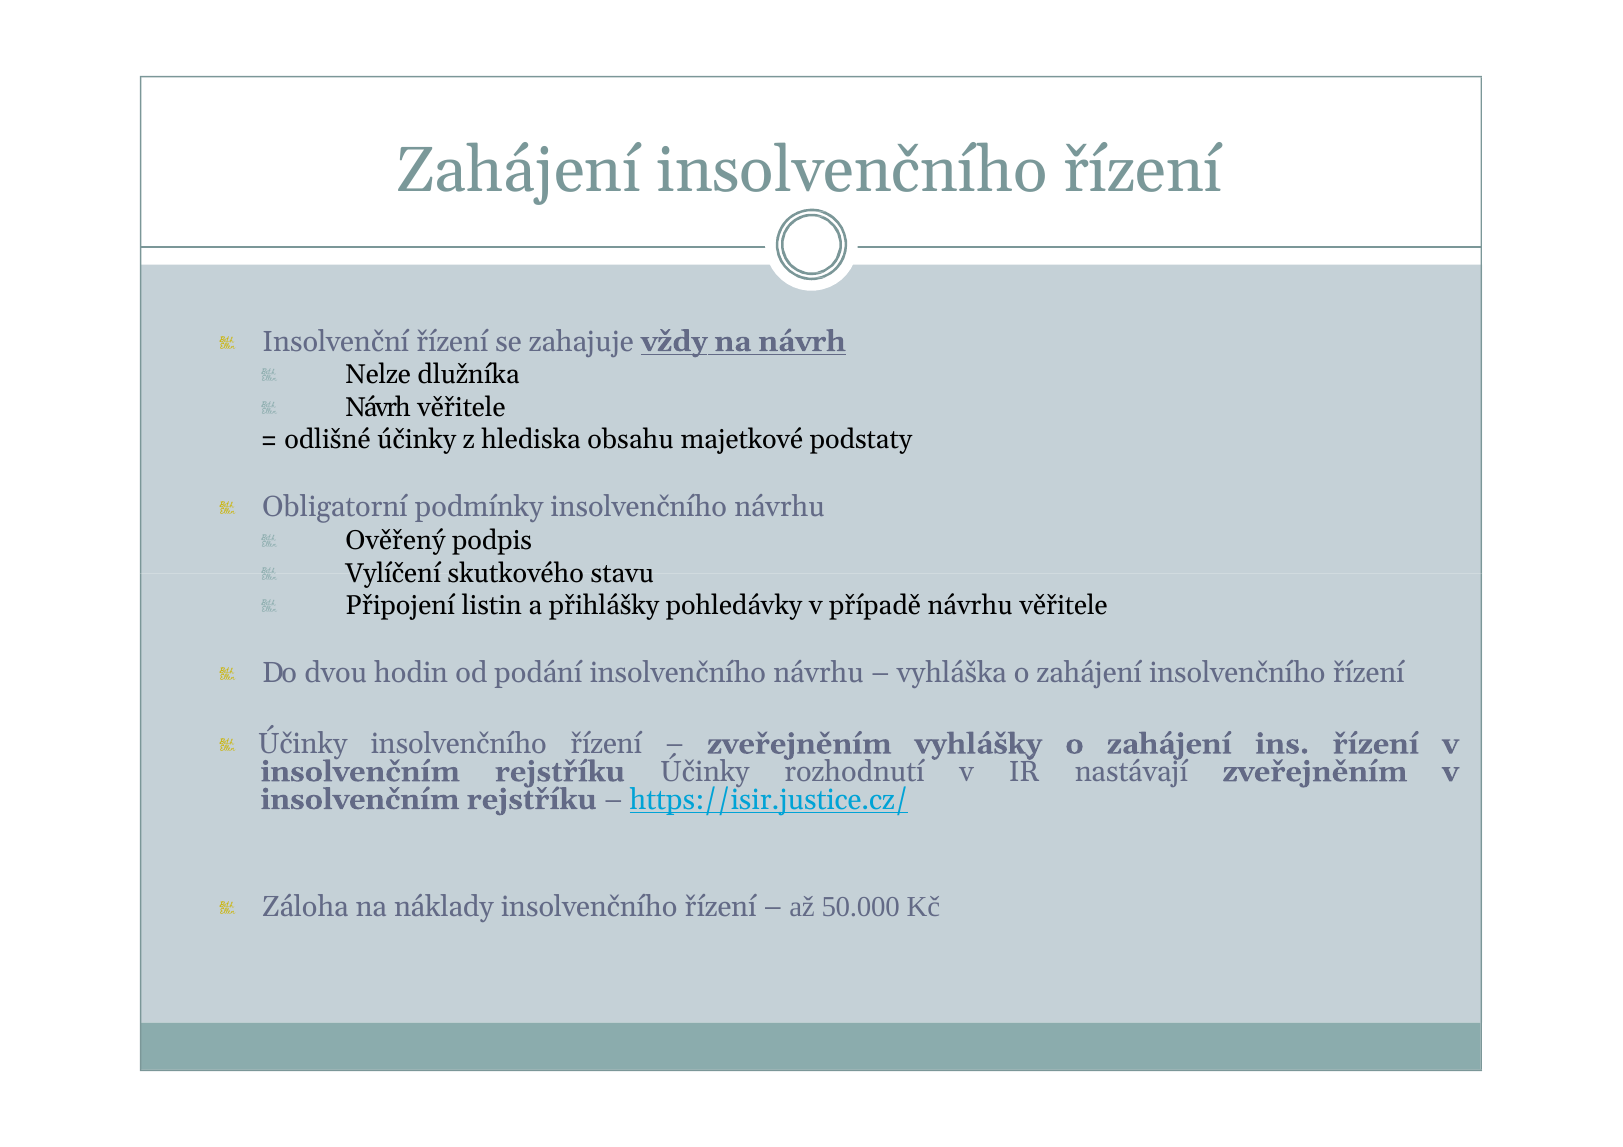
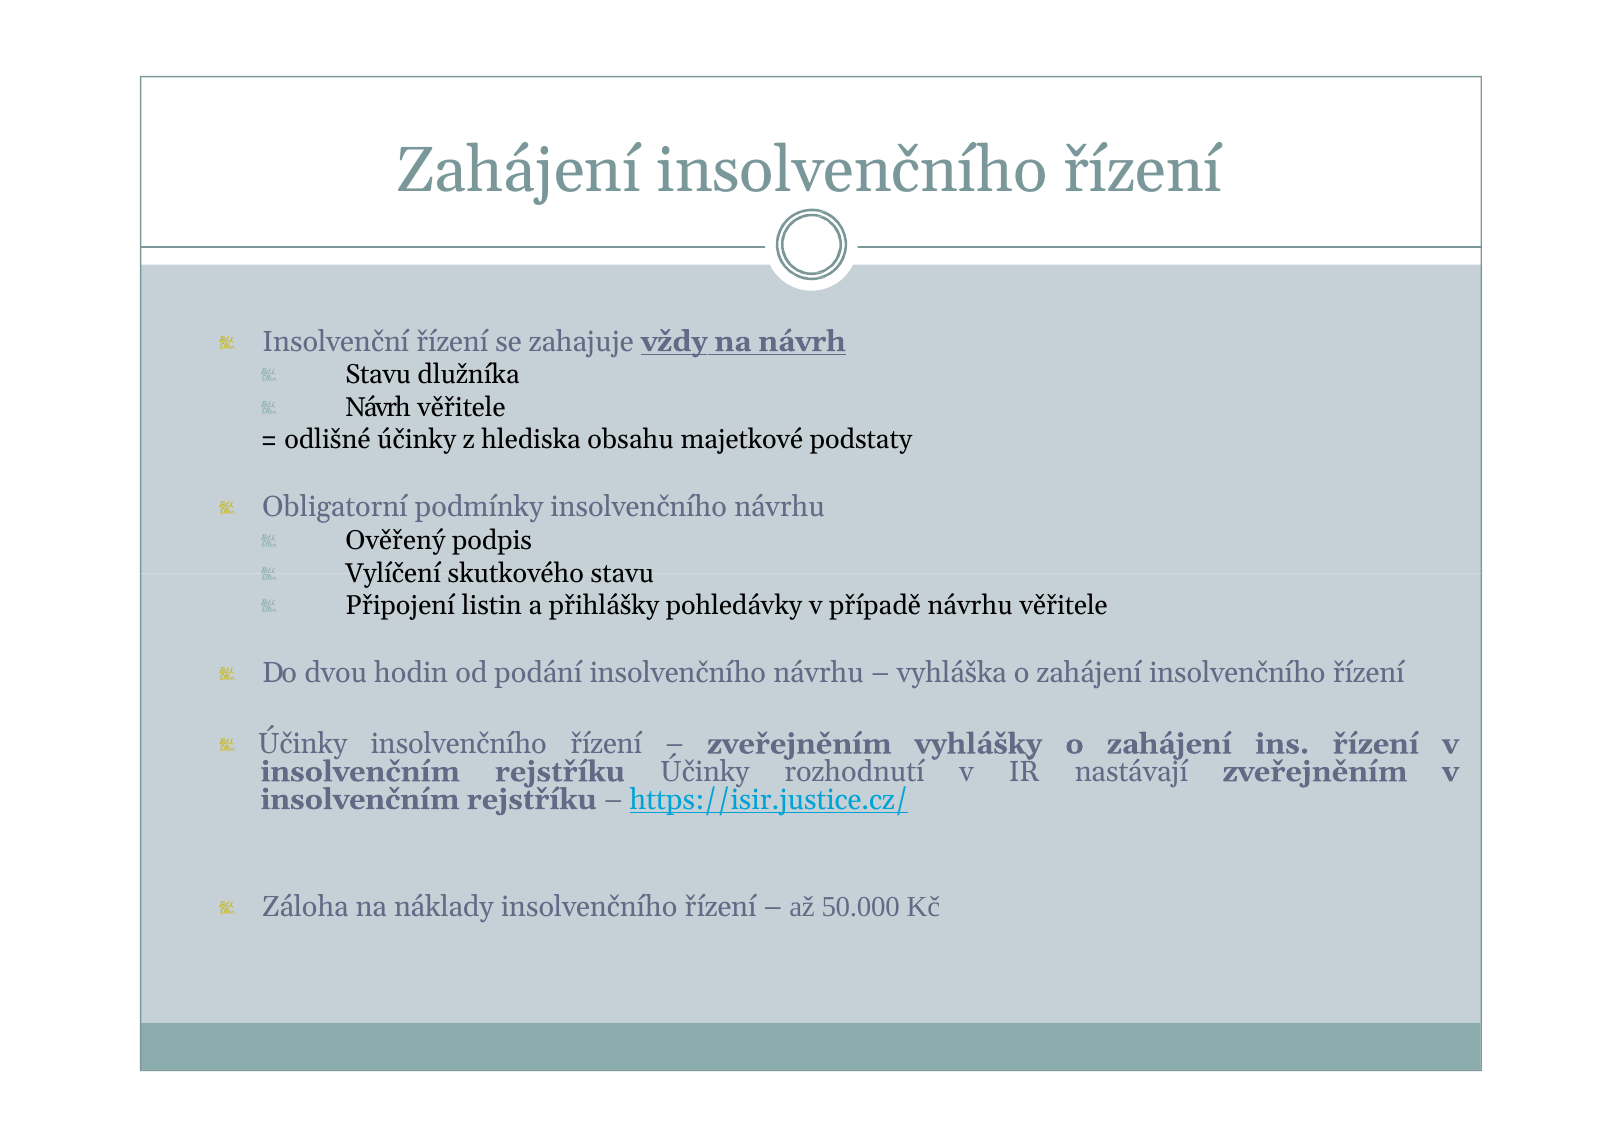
Nelze at (378, 375): Nelze -> Stavu
